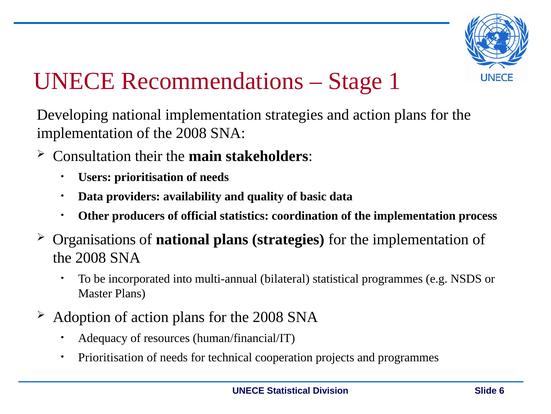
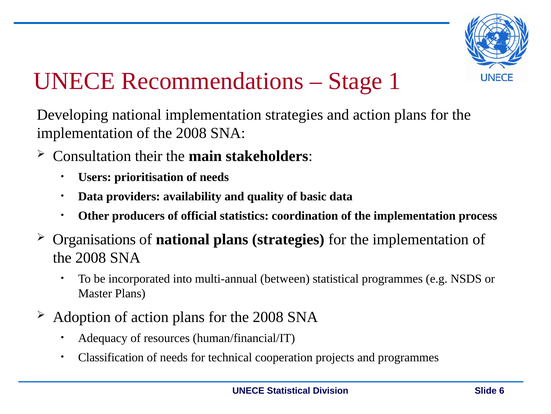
bilateral: bilateral -> between
Prioritisation at (111, 357): Prioritisation -> Classification
